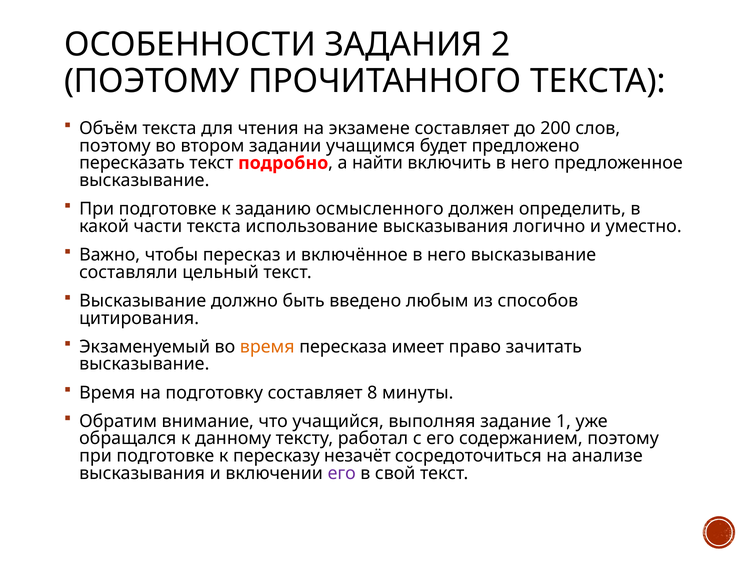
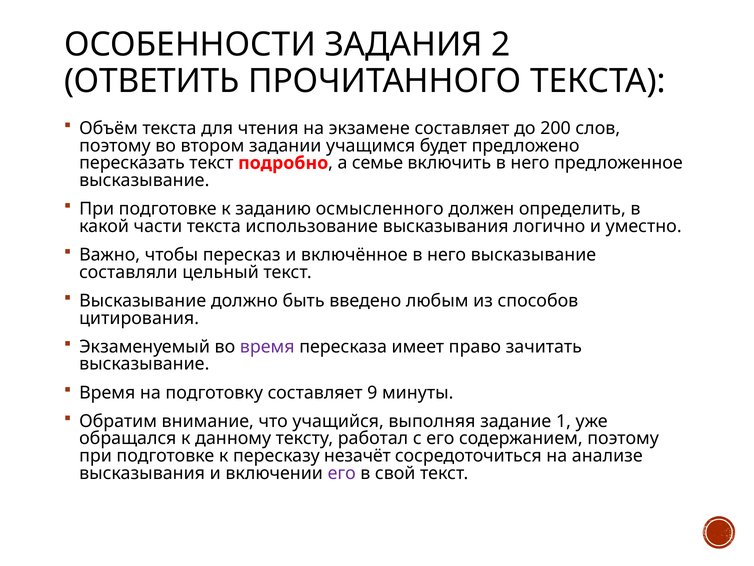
ПОЭТОМУ at (152, 81): ПОЭТОМУ -> ОТВЕТИТЬ
найти: найти -> семье
время at (267, 346) colour: orange -> purple
8: 8 -> 9
